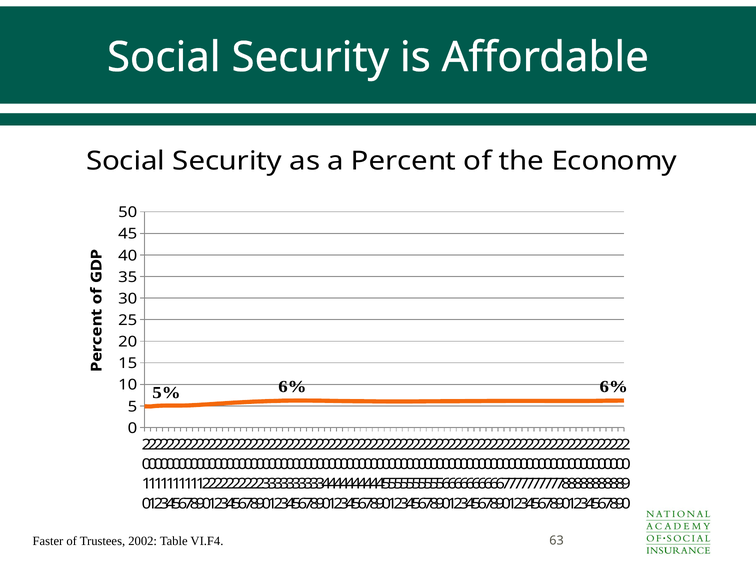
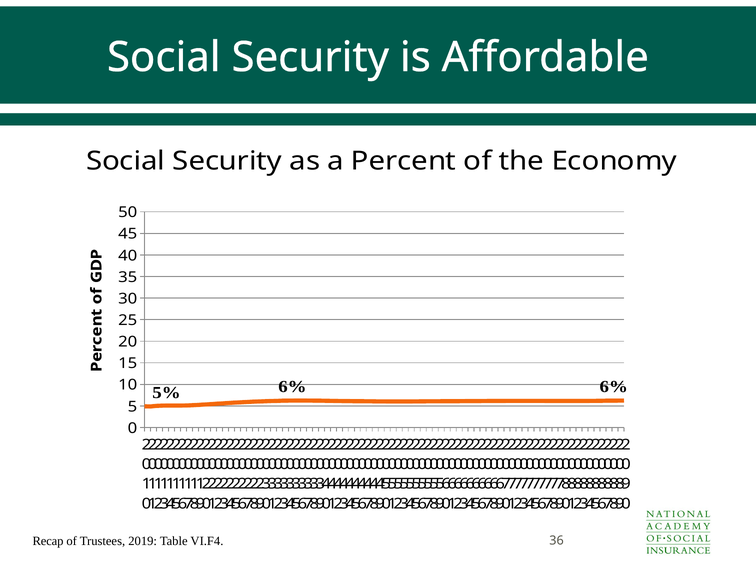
Faster: Faster -> Recap
2002: 2002 -> 2019
63: 63 -> 36
